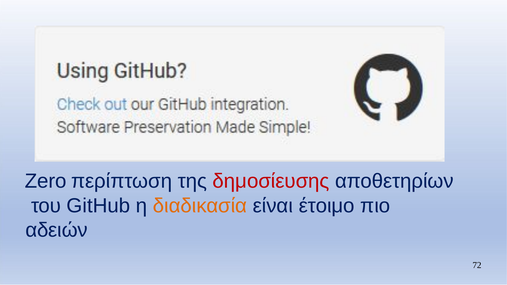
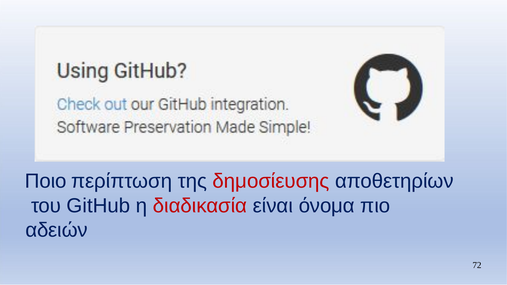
Zero: Zero -> Ποιο
διαδικασία colour: orange -> red
έτοιμο: έτοιμο -> όνομα
